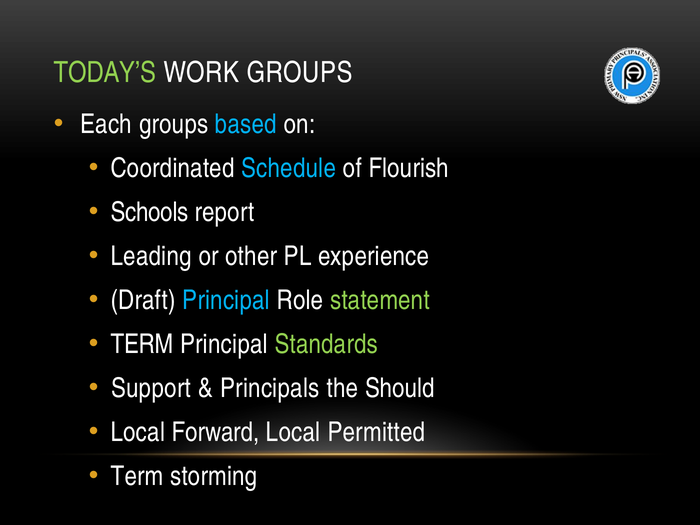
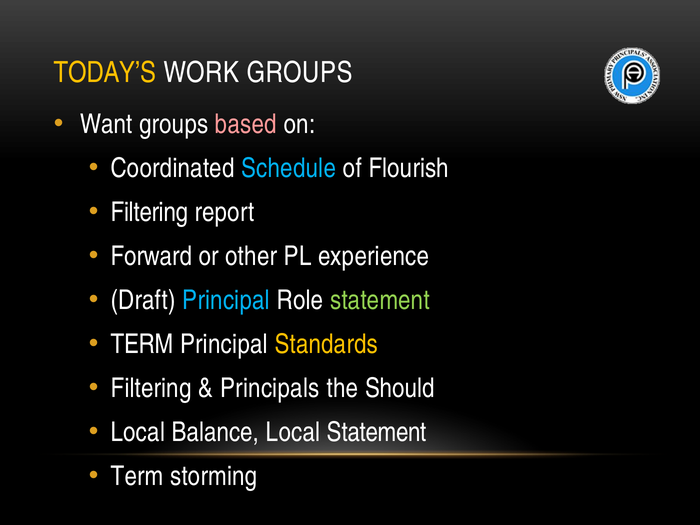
TODAY’S colour: light green -> yellow
Each: Each -> Want
based colour: light blue -> pink
Schools at (149, 212): Schools -> Filtering
Leading: Leading -> Forward
Standards colour: light green -> yellow
Support at (151, 388): Support -> Filtering
Forward: Forward -> Balance
Local Permitted: Permitted -> Statement
